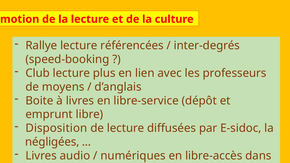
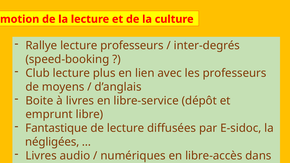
lecture référencées: référencées -> professeurs
Disposition: Disposition -> Fantastique
